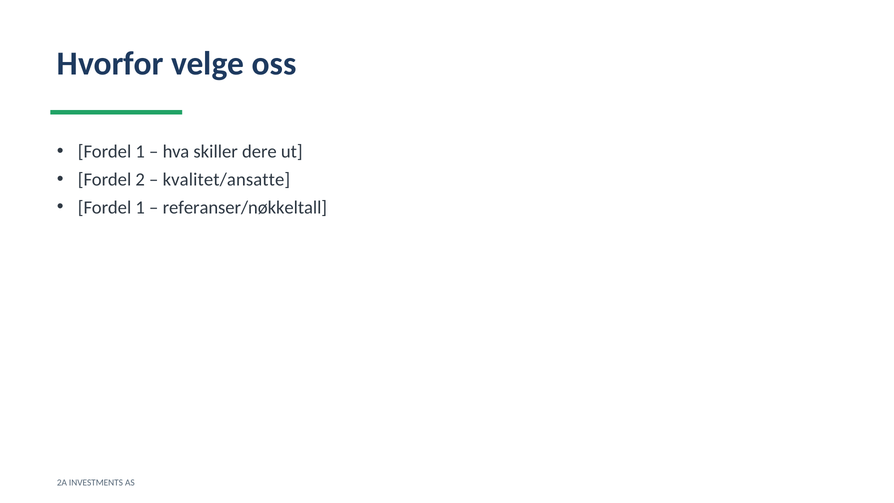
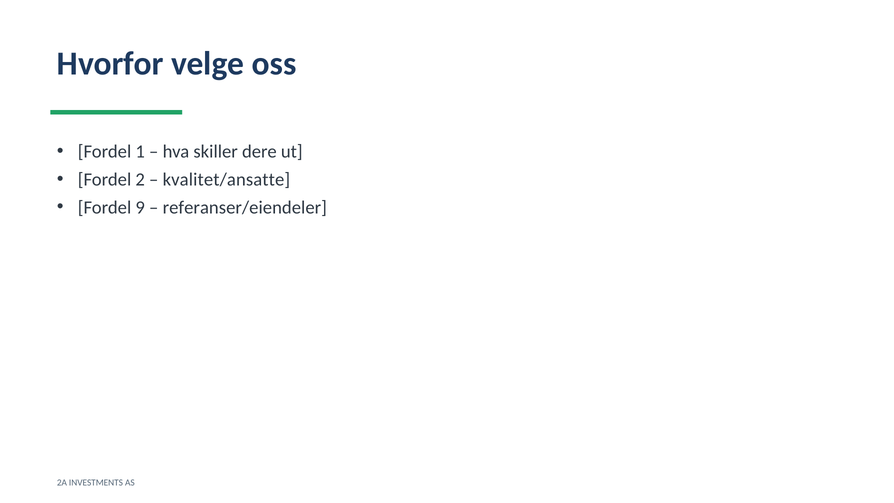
1 at (140, 207): 1 -> 9
referanser/nøkkeltall: referanser/nøkkeltall -> referanser/eiendeler
